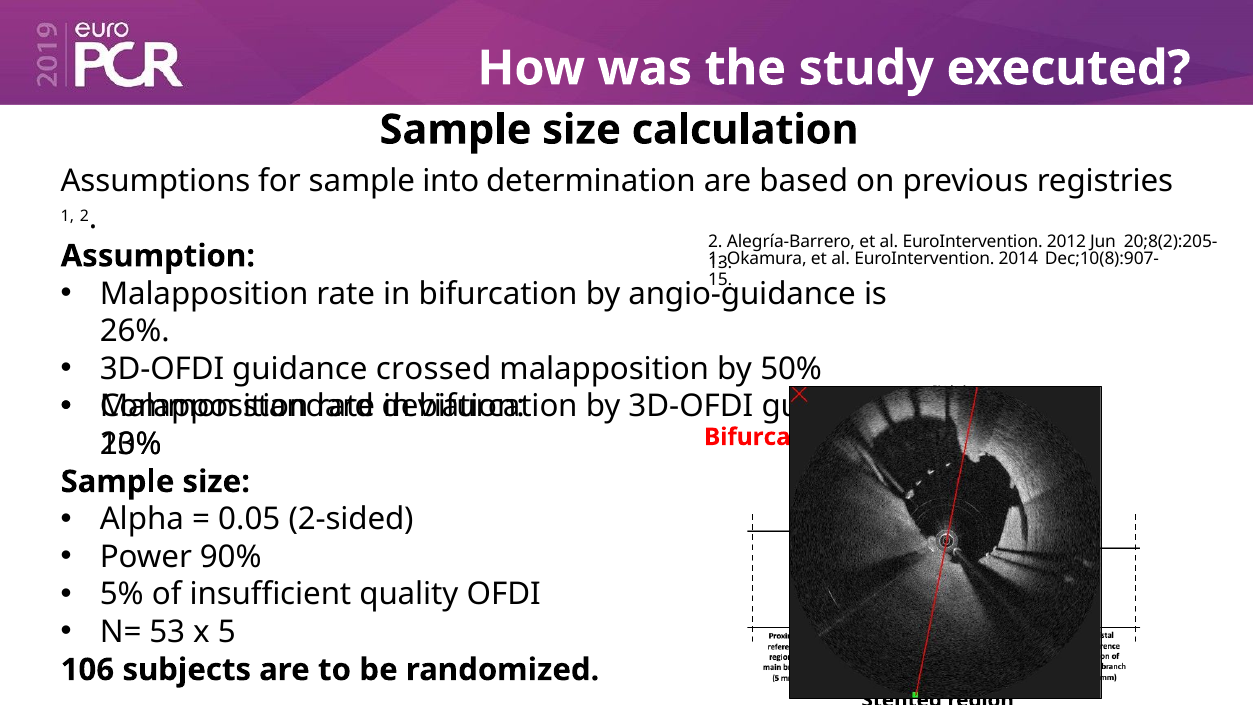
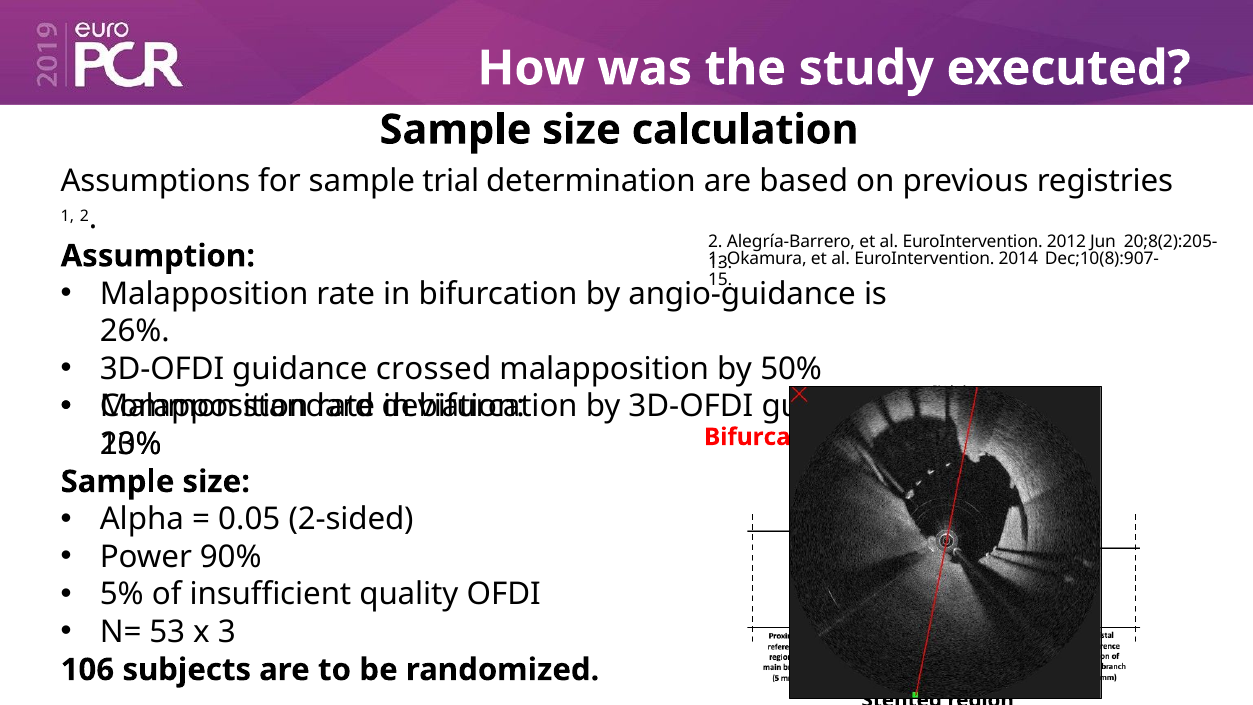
into: into -> trial
5: 5 -> 3
